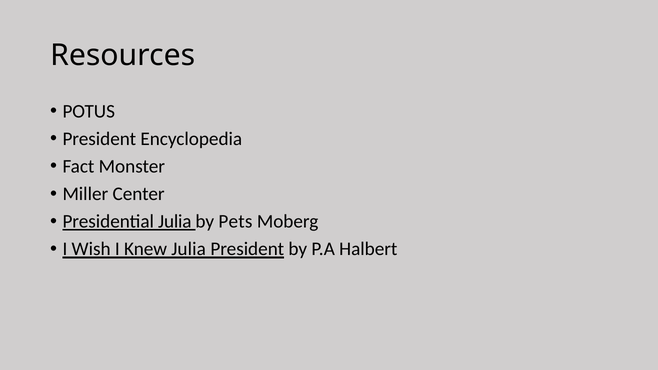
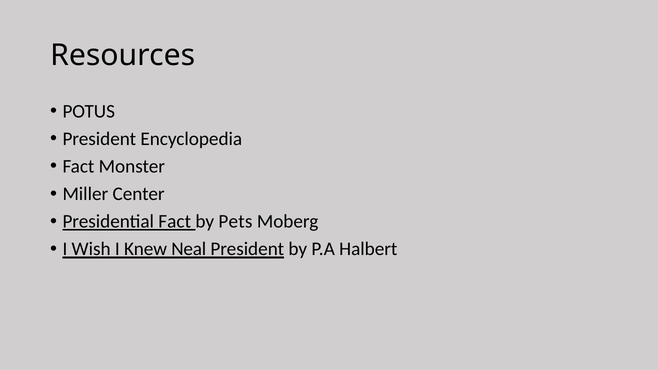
Presidential Julia: Julia -> Fact
Knew Julia: Julia -> Neal
